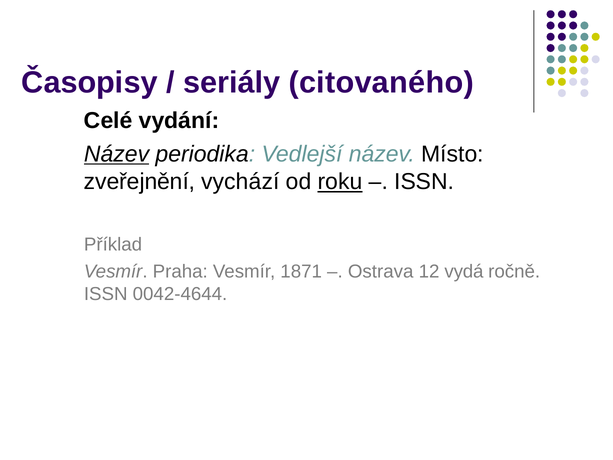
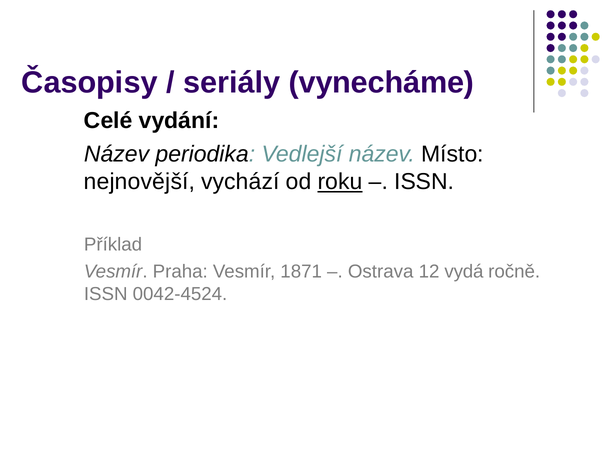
citovaného: citovaného -> vynecháme
Název at (117, 154) underline: present -> none
zveřejnění: zveřejnění -> nejnovější
0042-4644: 0042-4644 -> 0042-4524
